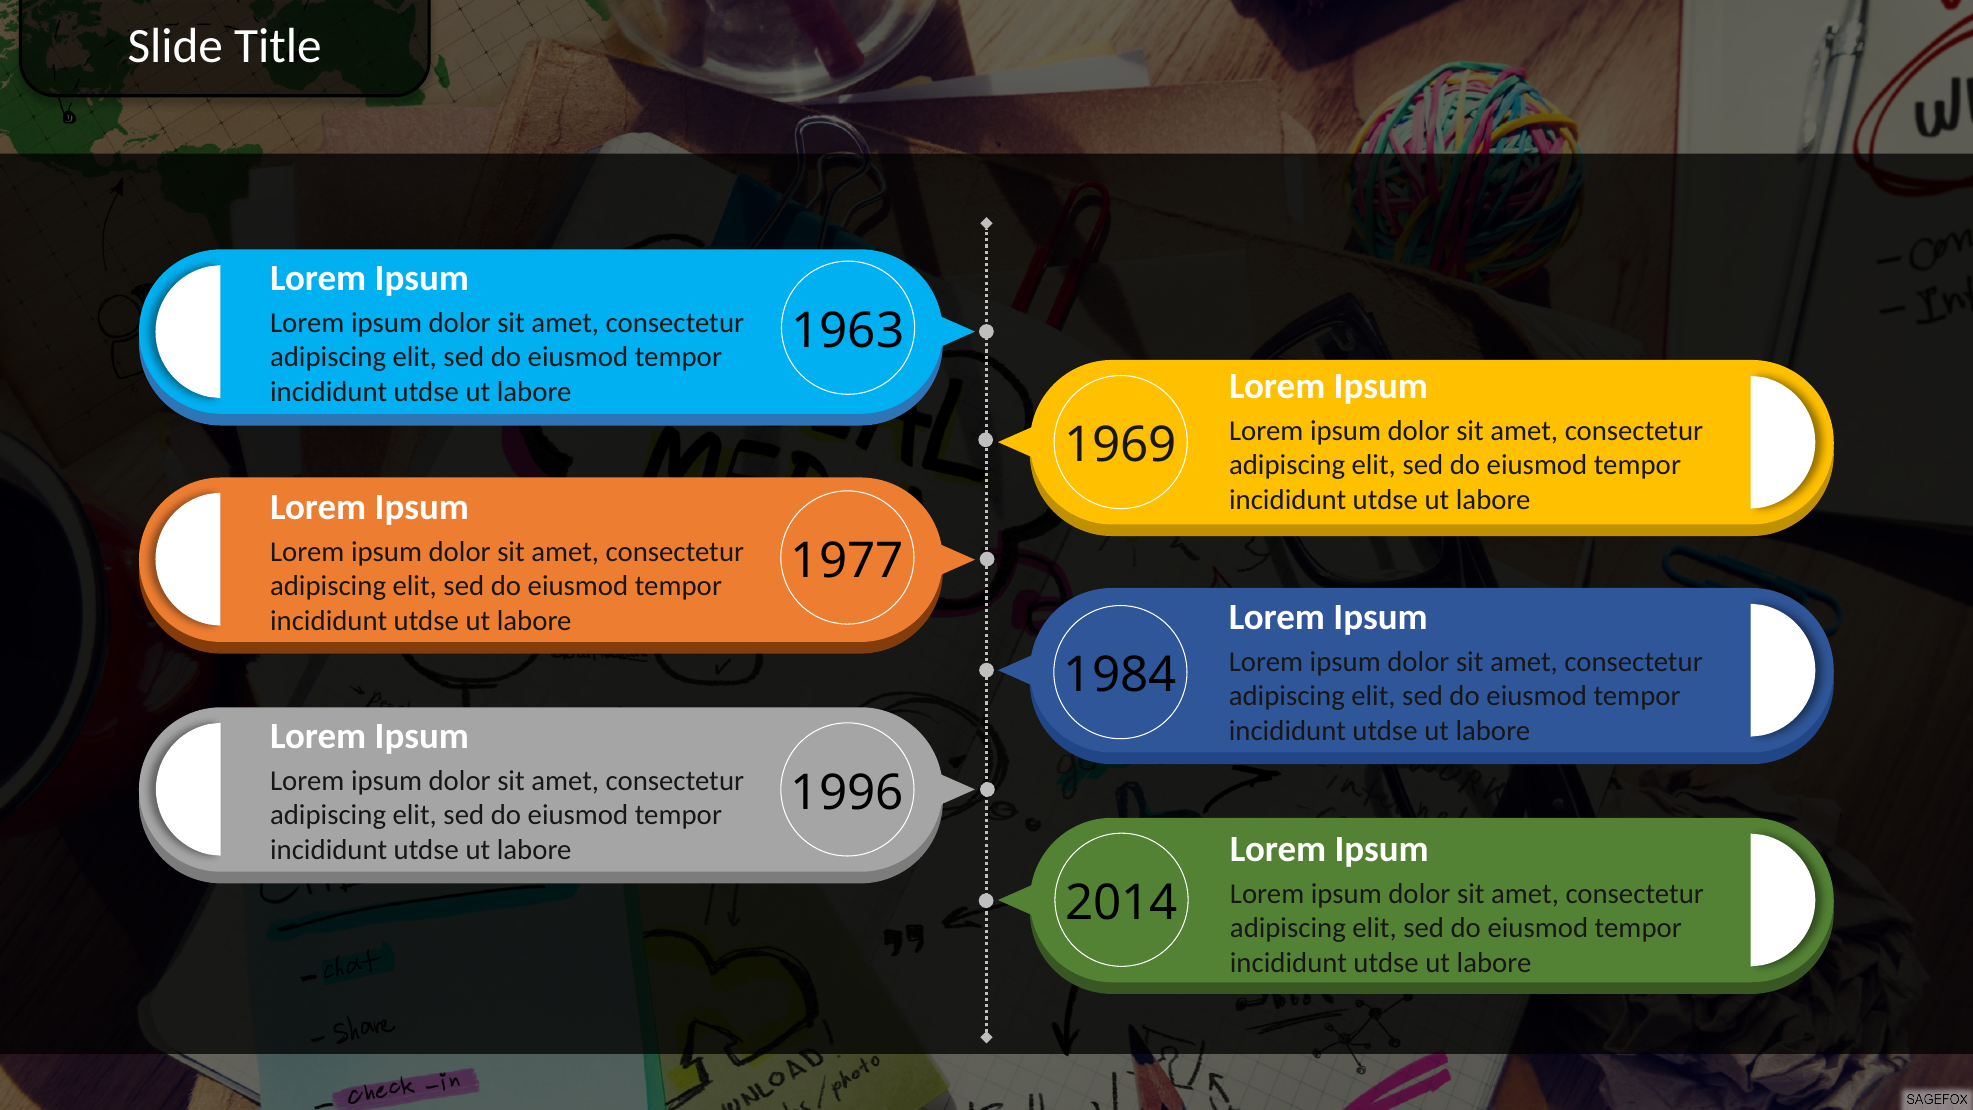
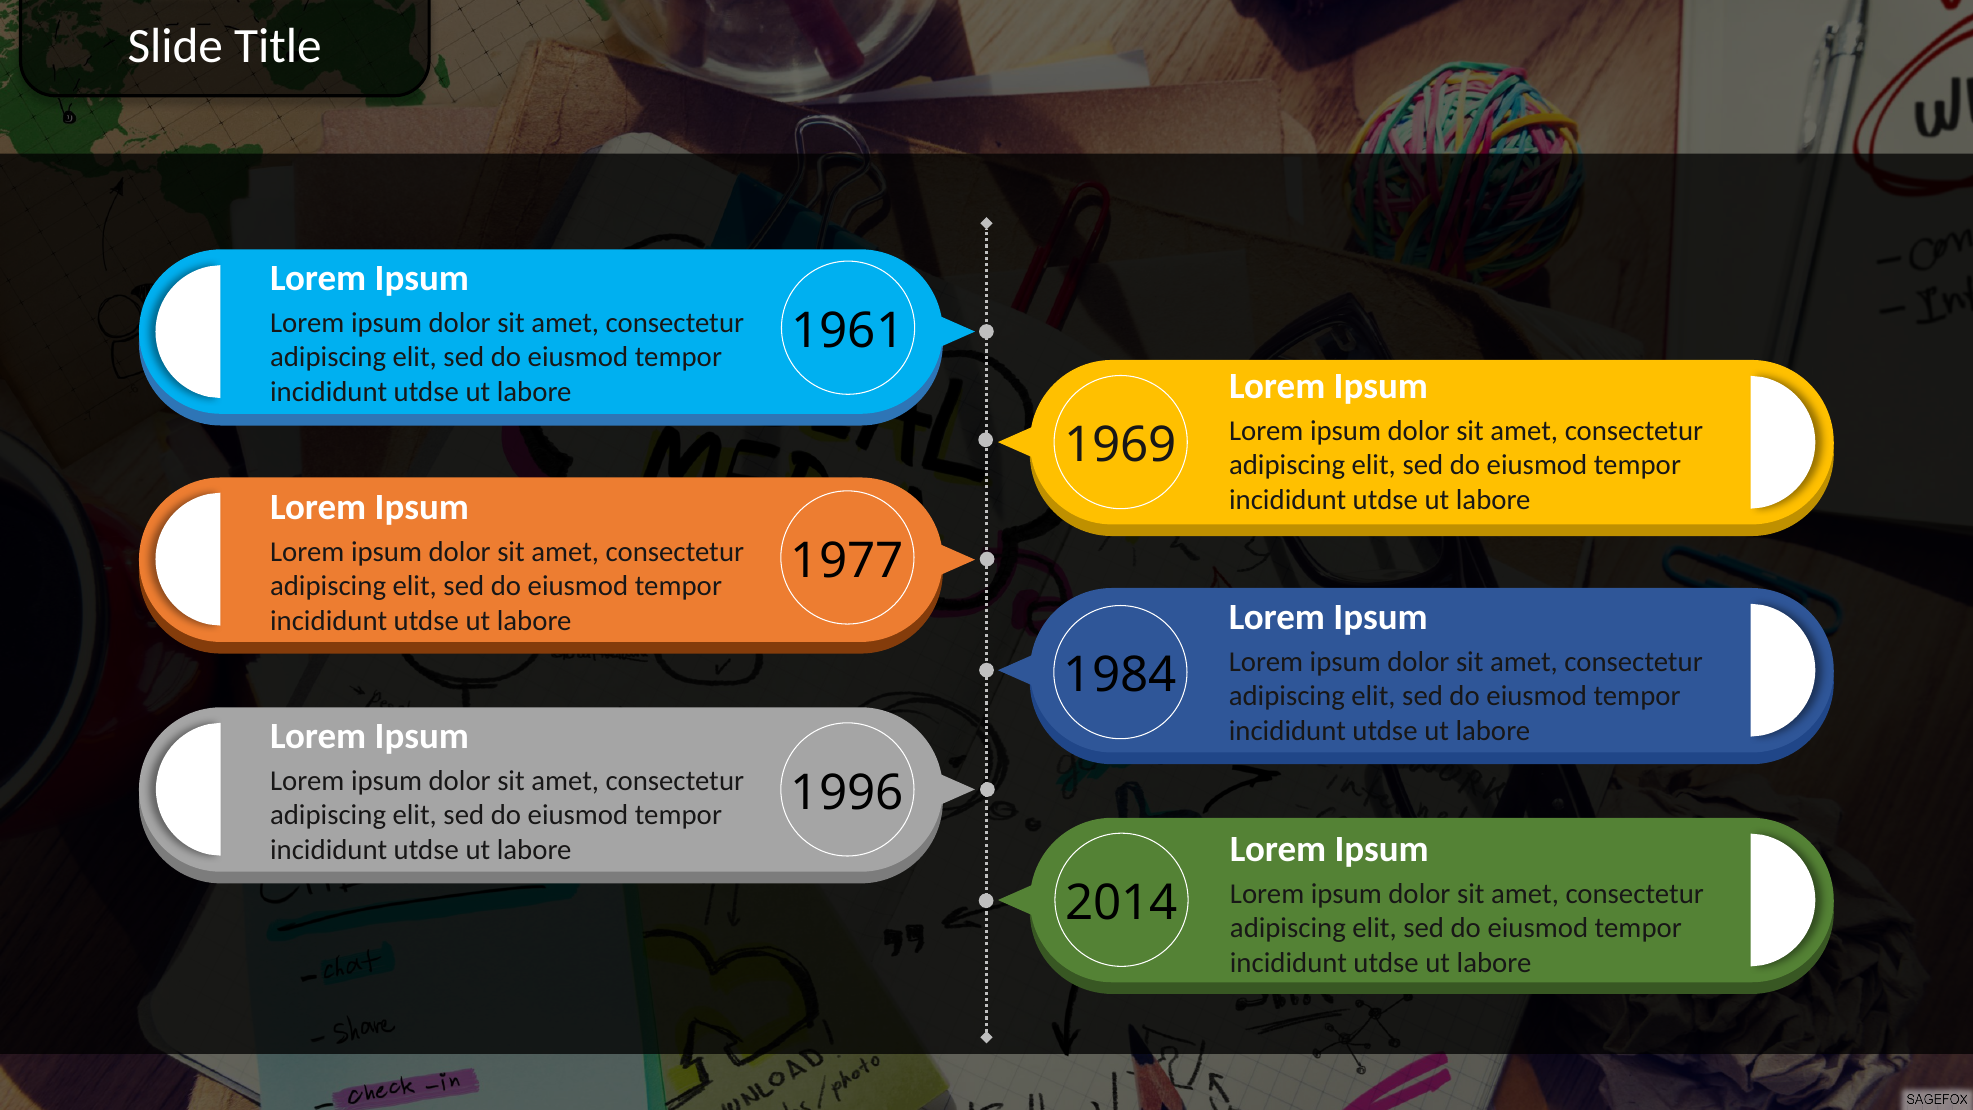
1963: 1963 -> 1961
